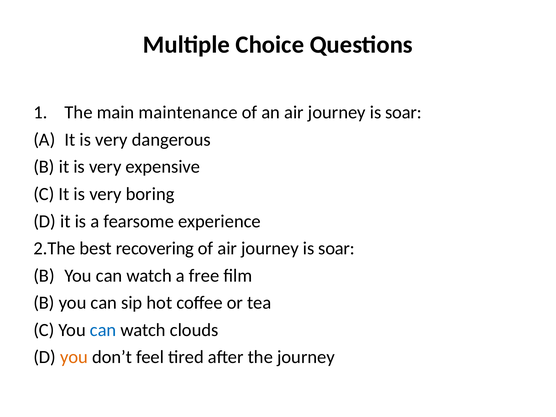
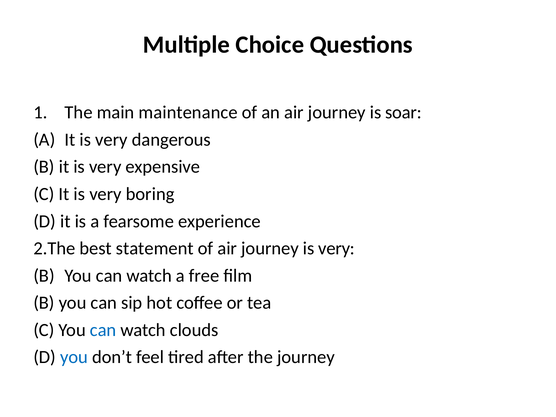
recovering: recovering -> statement
soar at (337, 248): soar -> very
you at (74, 357) colour: orange -> blue
